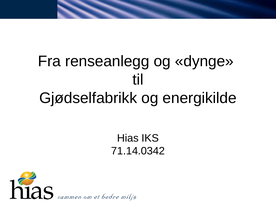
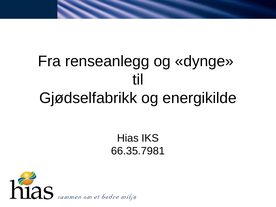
71.14.0342: 71.14.0342 -> 66.35.7981
